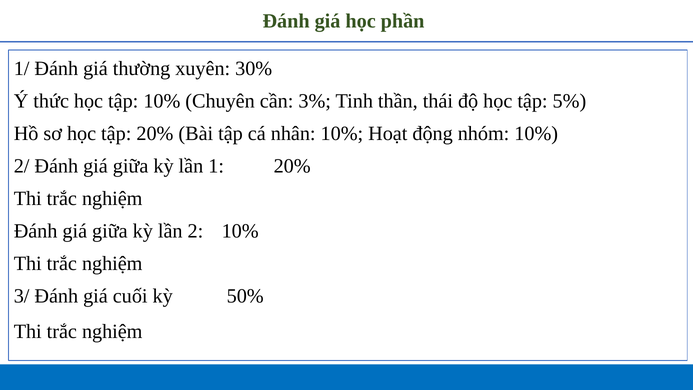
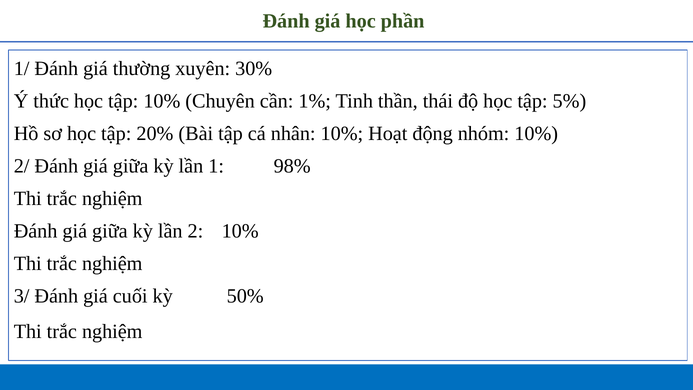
3%: 3% -> 1%
1 20%: 20% -> 98%
